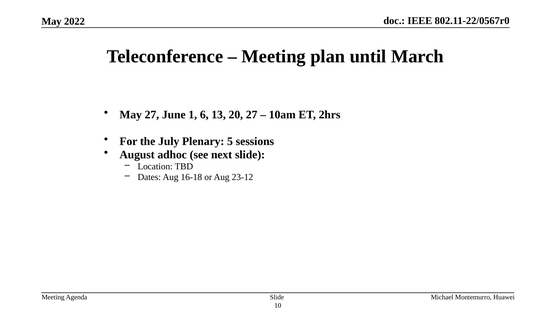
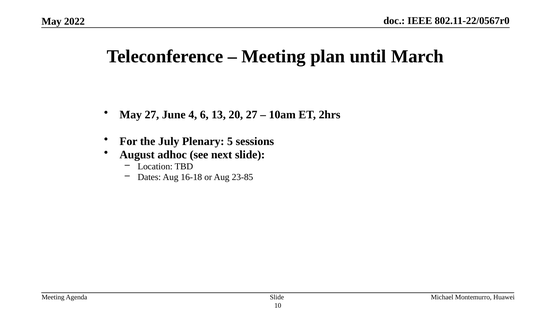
1: 1 -> 4
23-12: 23-12 -> 23-85
